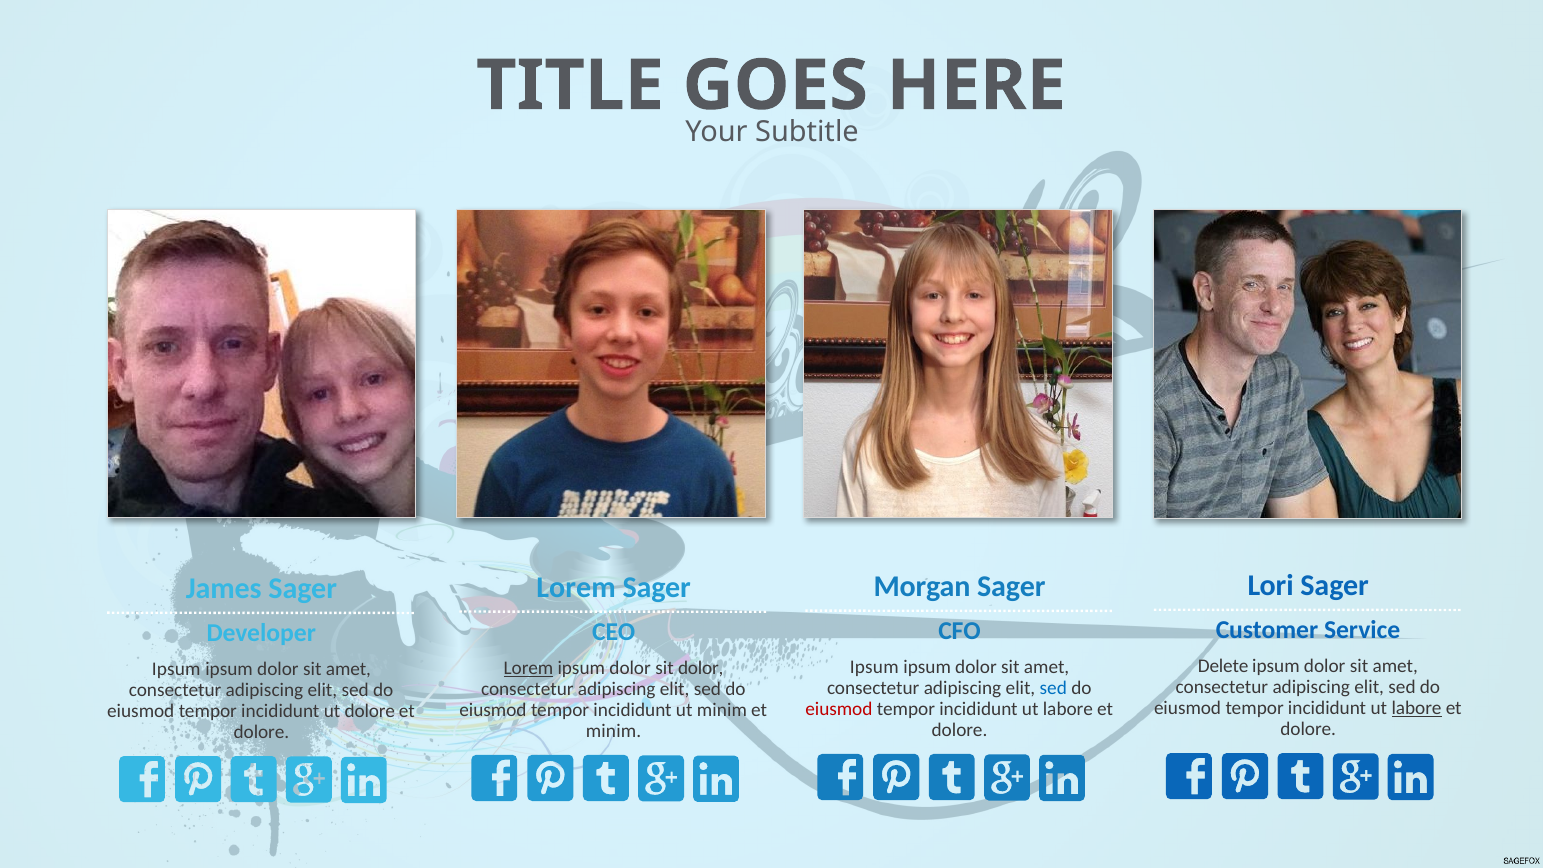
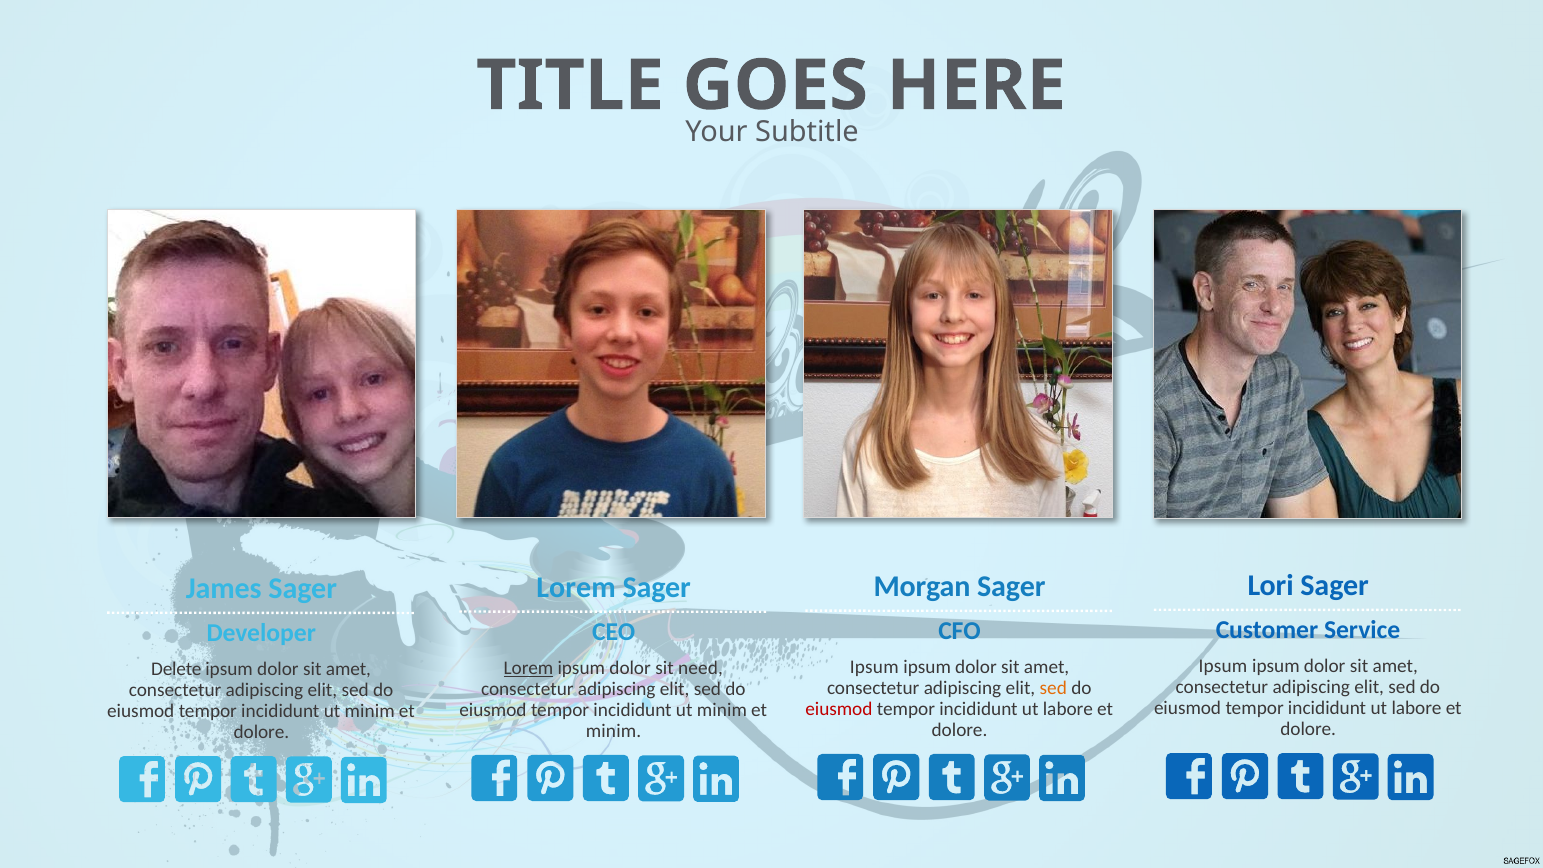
Delete at (1223, 666): Delete -> Ipsum
sit dolor: dolor -> need
Ipsum at (176, 669): Ipsum -> Delete
sed at (1053, 688) colour: blue -> orange
labore at (1417, 708) underline: present -> none
dolore at (370, 711): dolore -> minim
